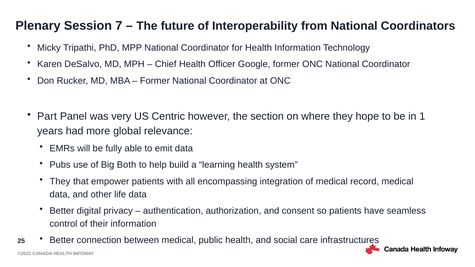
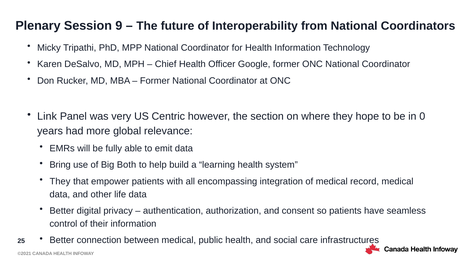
7: 7 -> 9
Part: Part -> Link
1: 1 -> 0
Pubs: Pubs -> Bring
